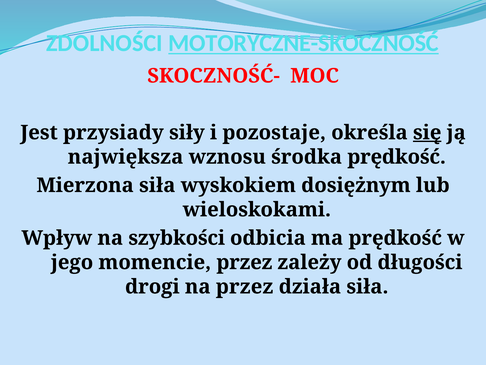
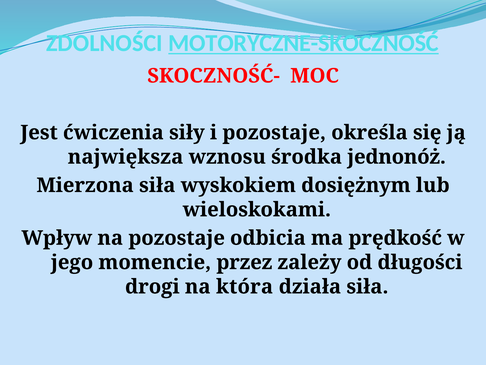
przysiady: przysiady -> ćwiczenia
się underline: present -> none
środka prędkość: prędkość -> jednonóż
na szybkości: szybkości -> pozostaje
na przez: przez -> która
